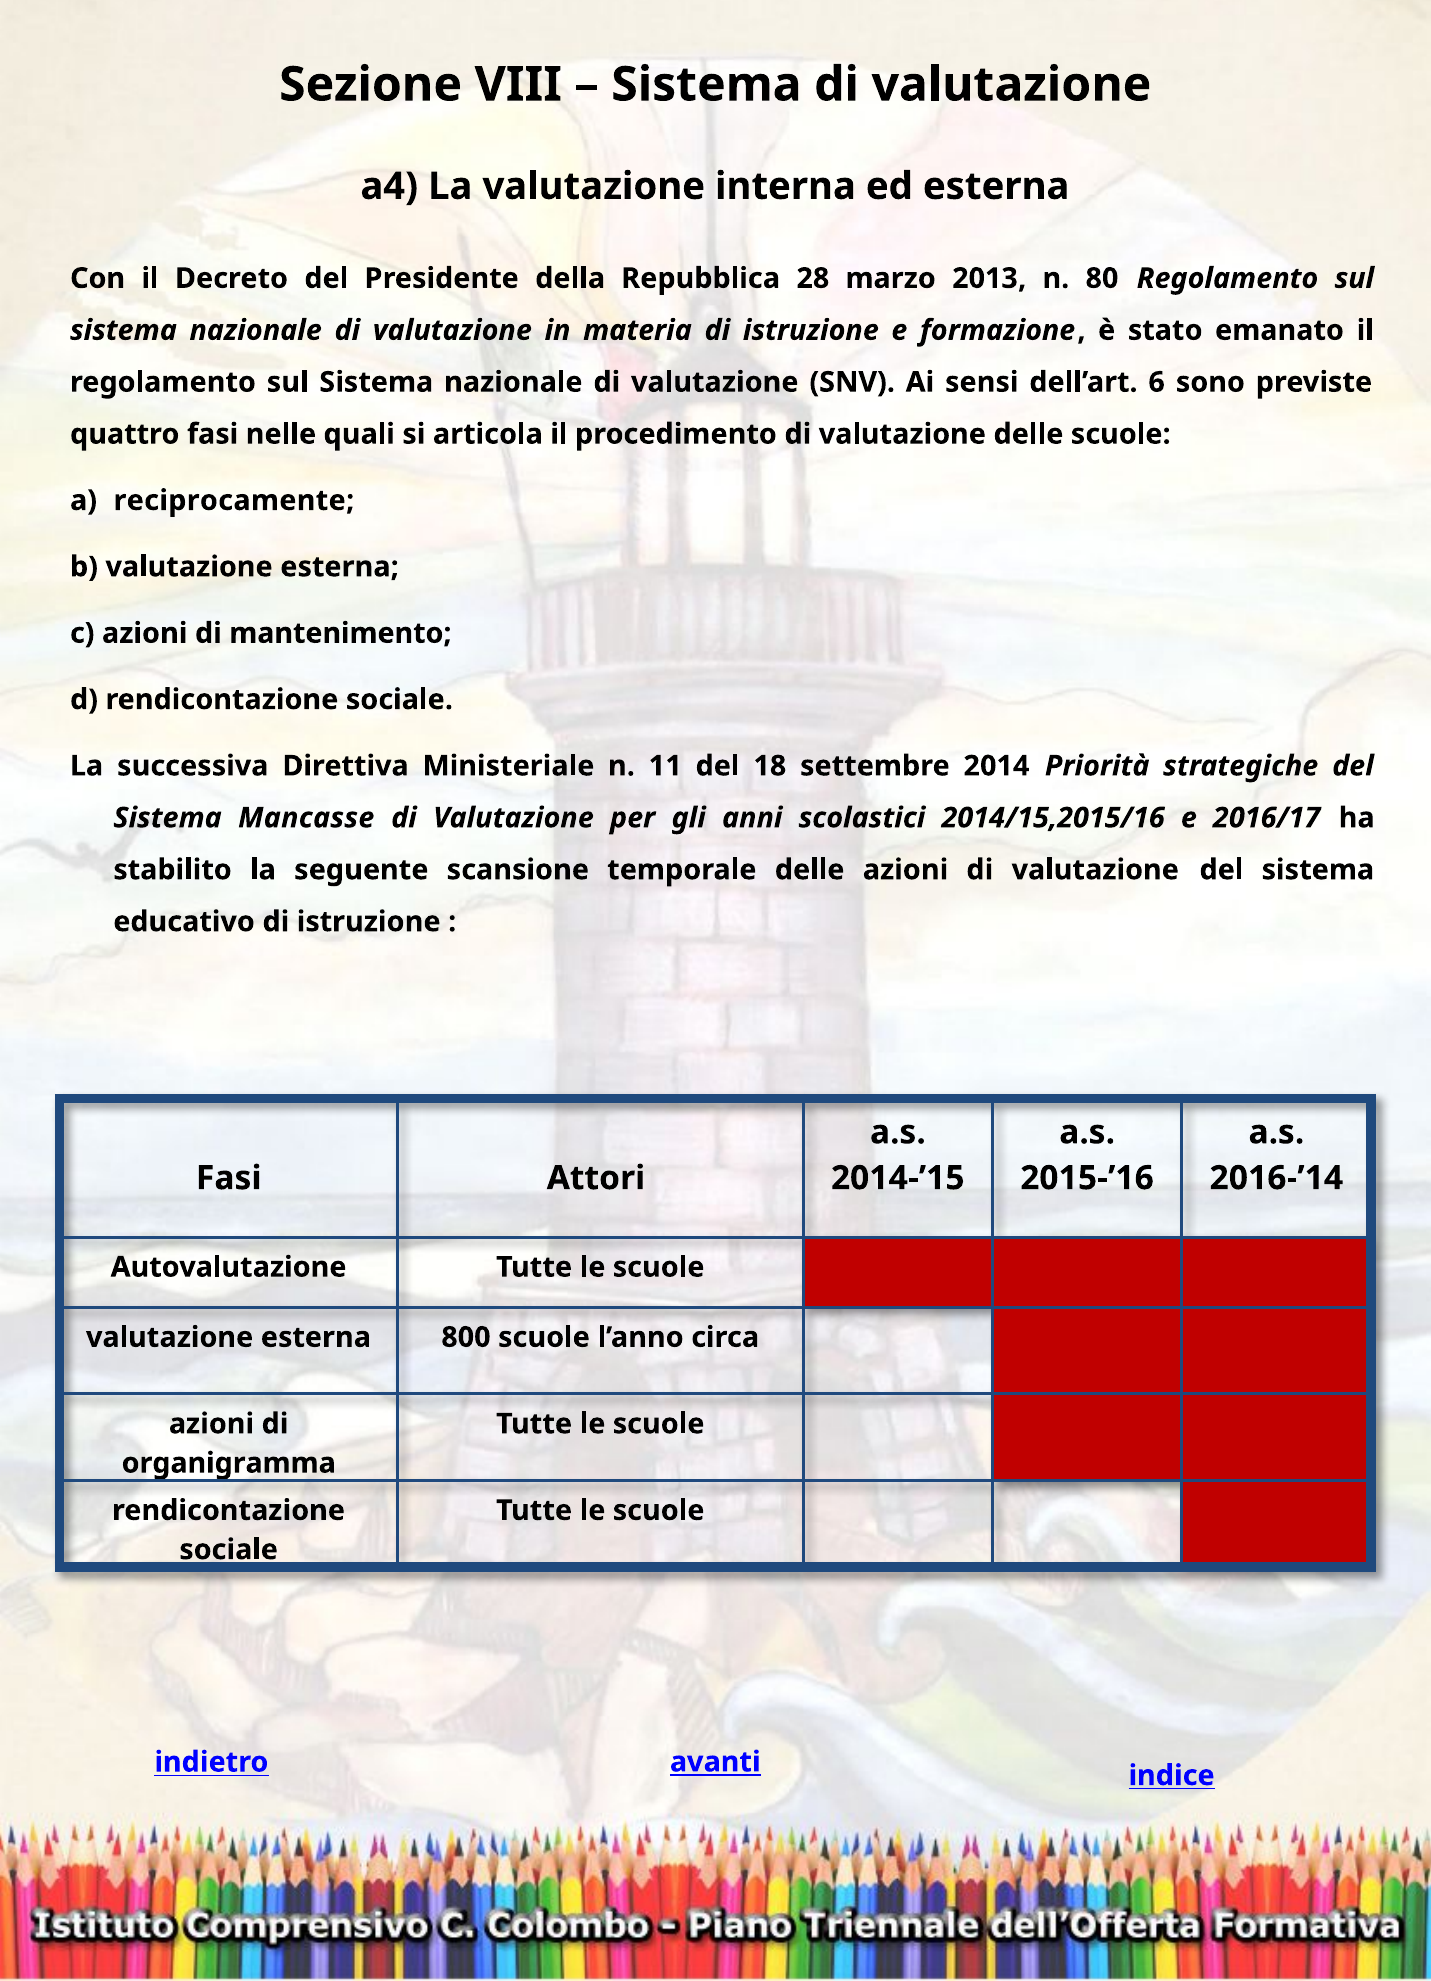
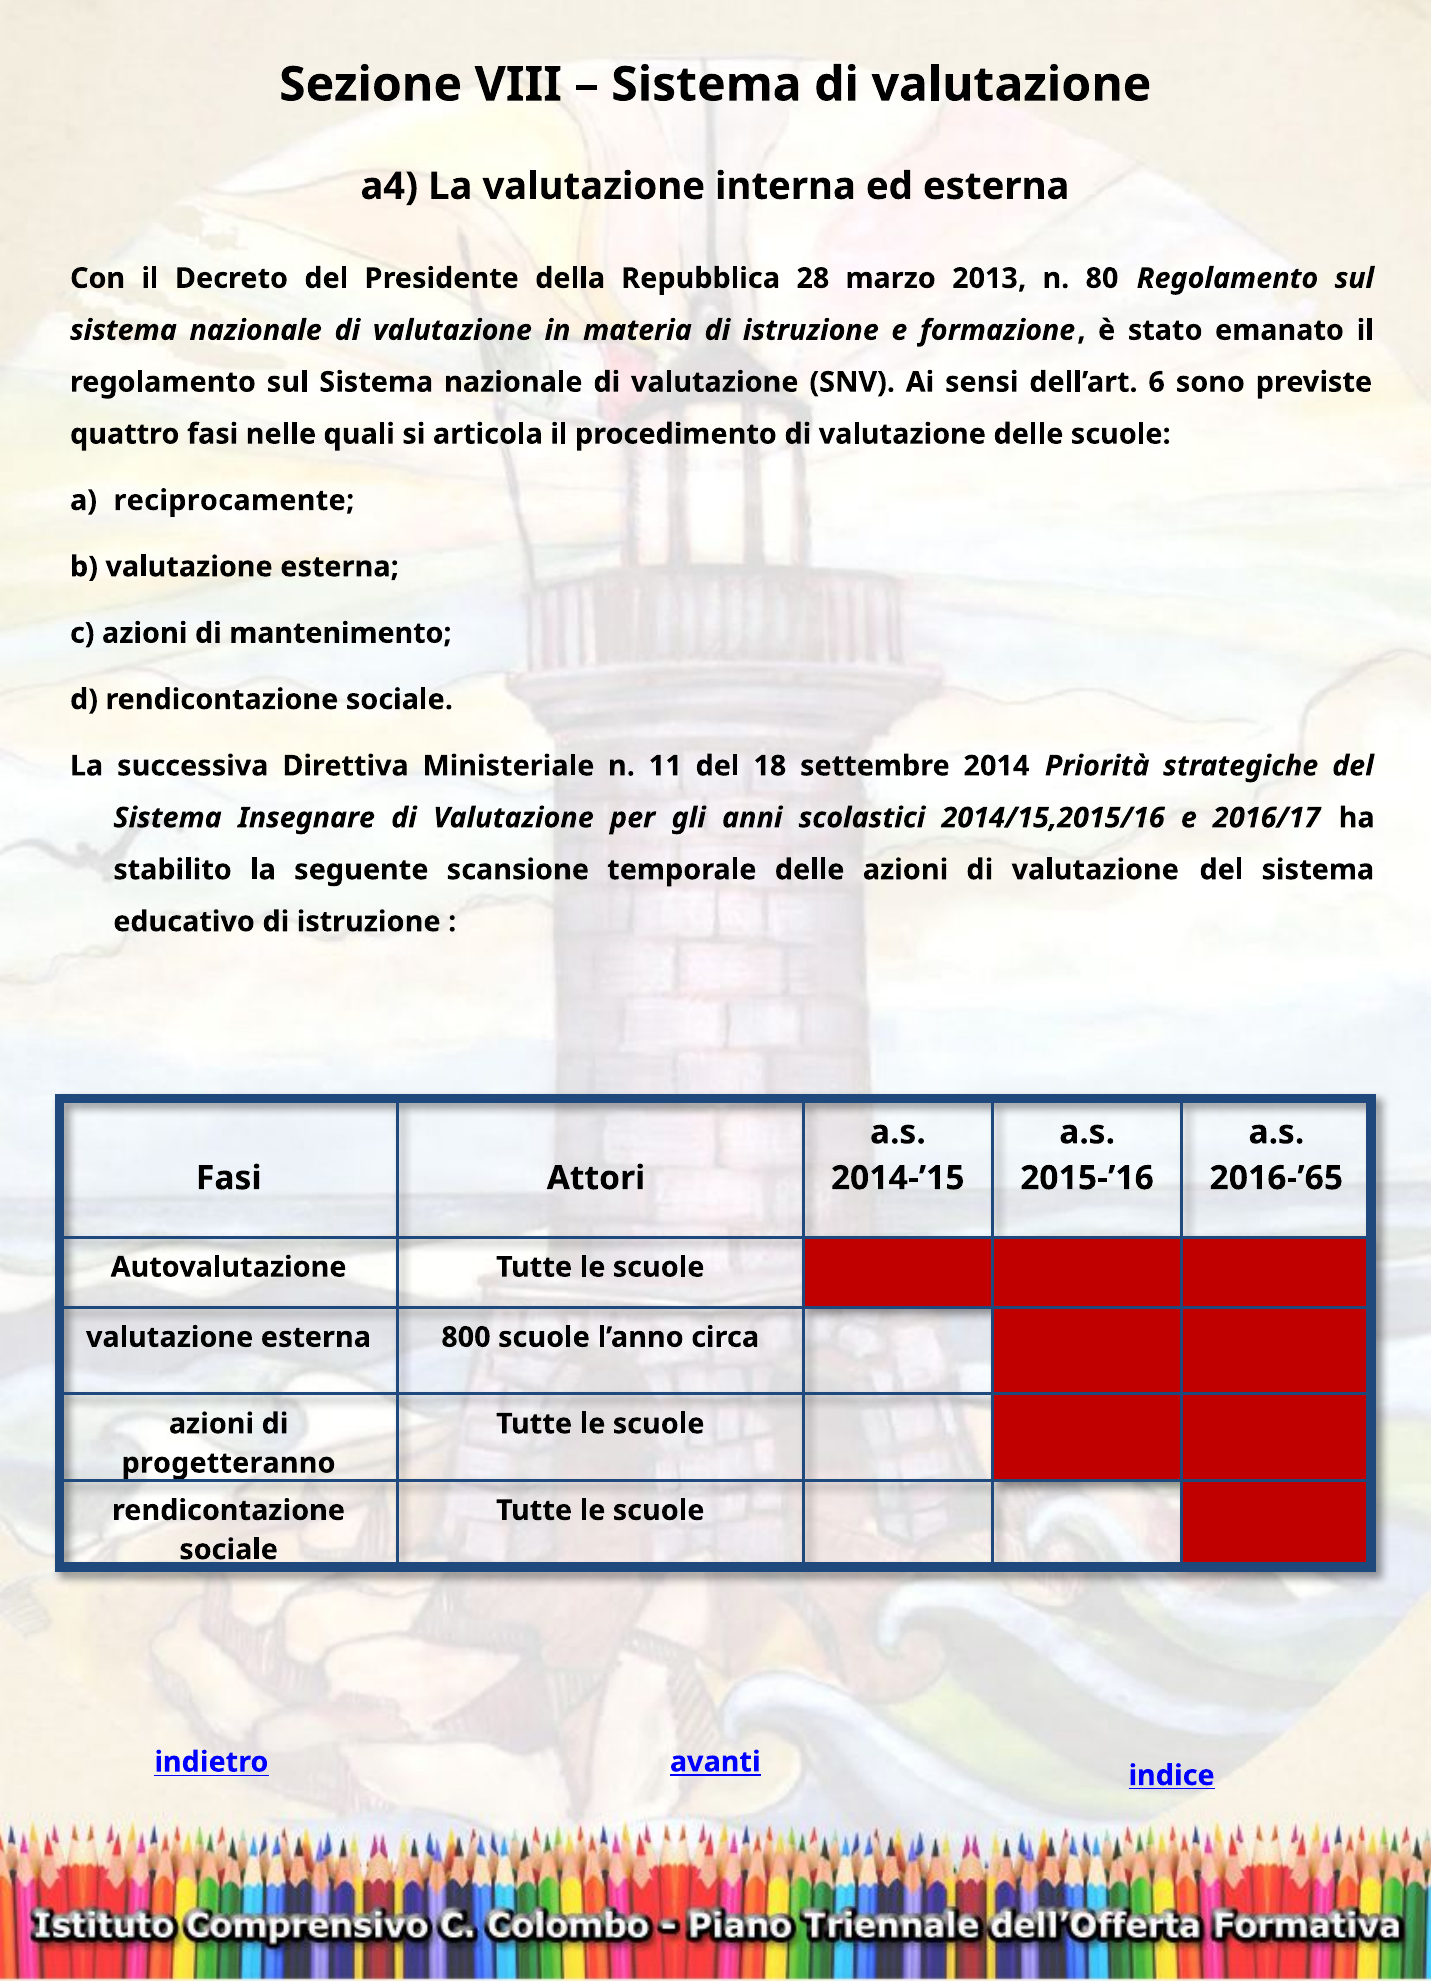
Mancasse: Mancasse -> Insegnare
2016-’14: 2016-’14 -> 2016-’65
organigramma: organigramma -> progetteranno
